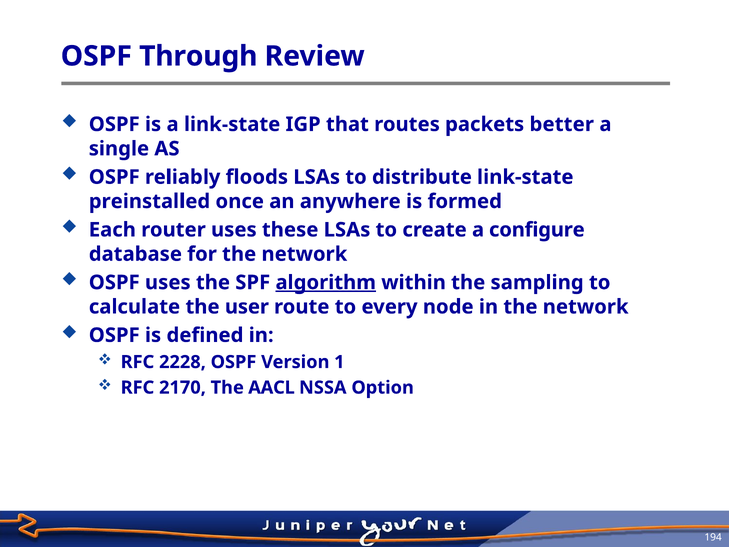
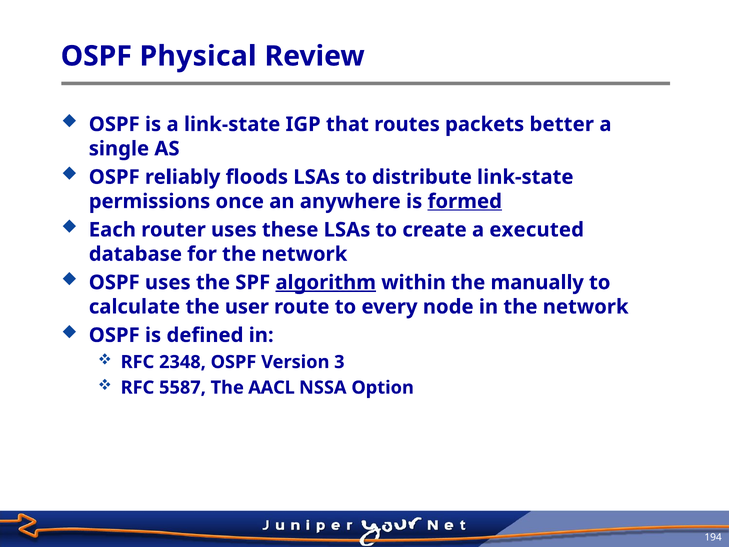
Through: Through -> Physical
preinstalled: preinstalled -> permissions
formed underline: none -> present
configure: configure -> executed
sampling: sampling -> manually
2228: 2228 -> 2348
1: 1 -> 3
2170: 2170 -> 5587
